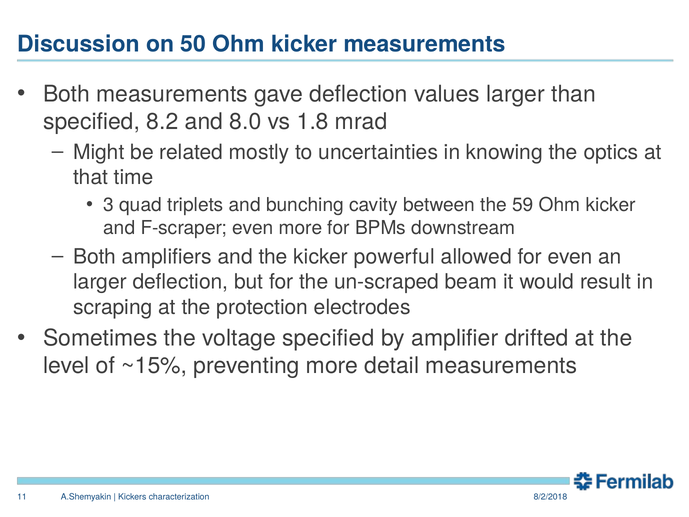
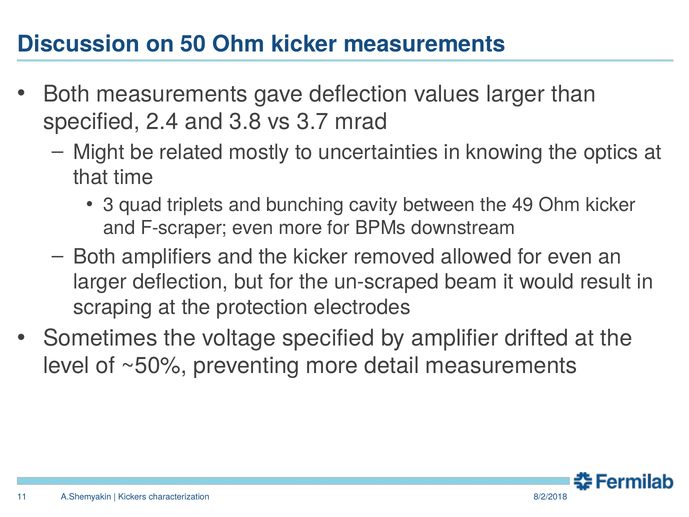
8.2: 8.2 -> 2.4
8.0: 8.0 -> 3.8
1.8: 1.8 -> 3.7
59: 59 -> 49
powerful: powerful -> removed
~15%: ~15% -> ~50%
